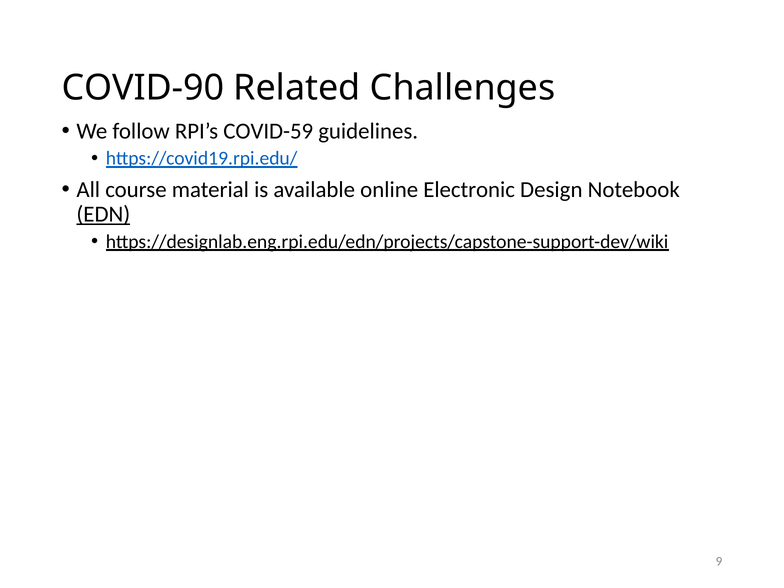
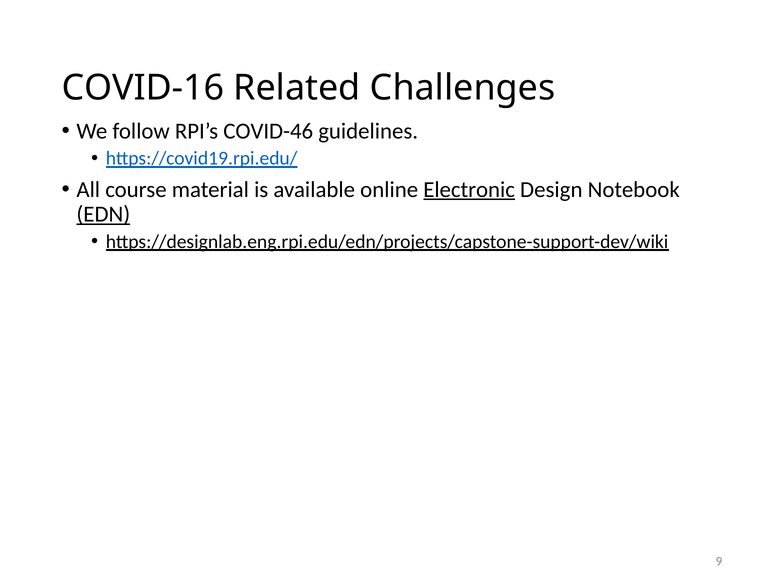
COVID-90: COVID-90 -> COVID-16
COVID-59: COVID-59 -> COVID-46
Electronic underline: none -> present
